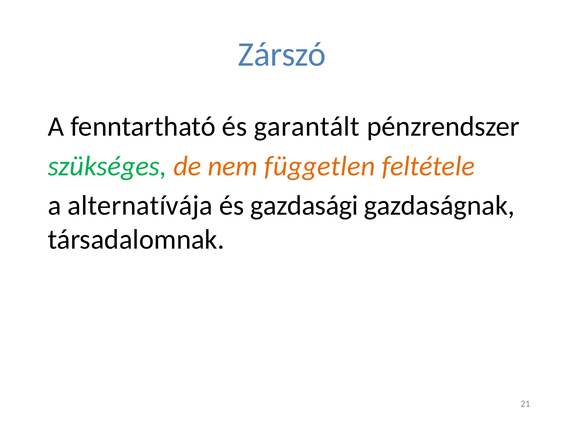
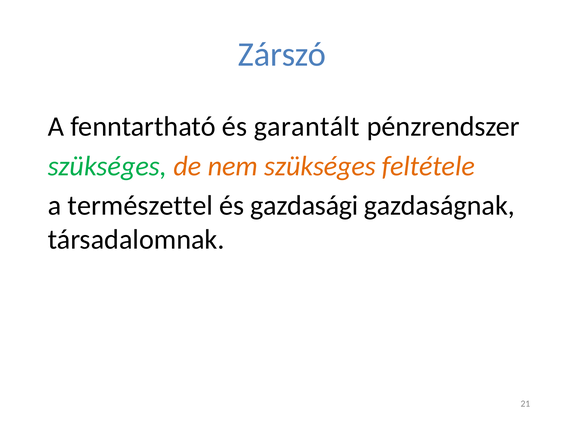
nem független: független -> szükséges
alternatívája: alternatívája -> természettel
